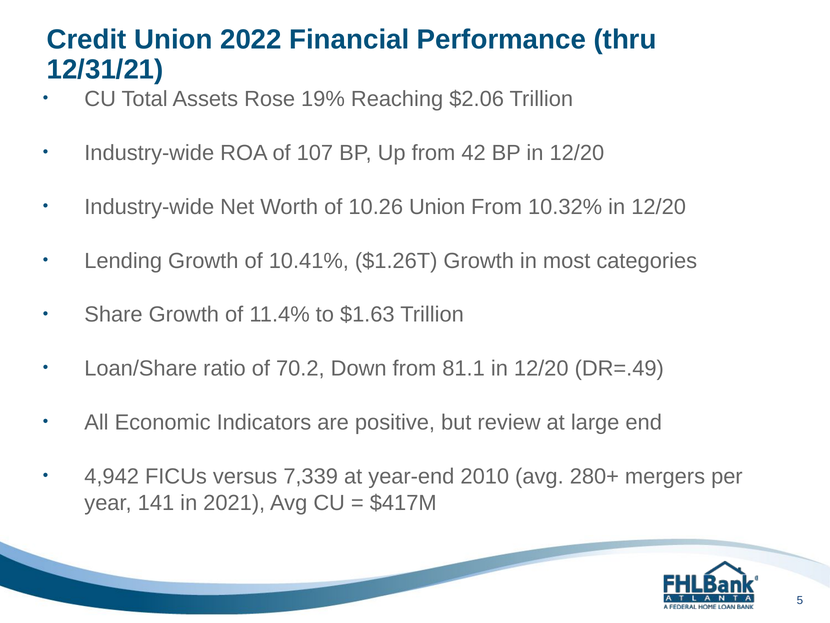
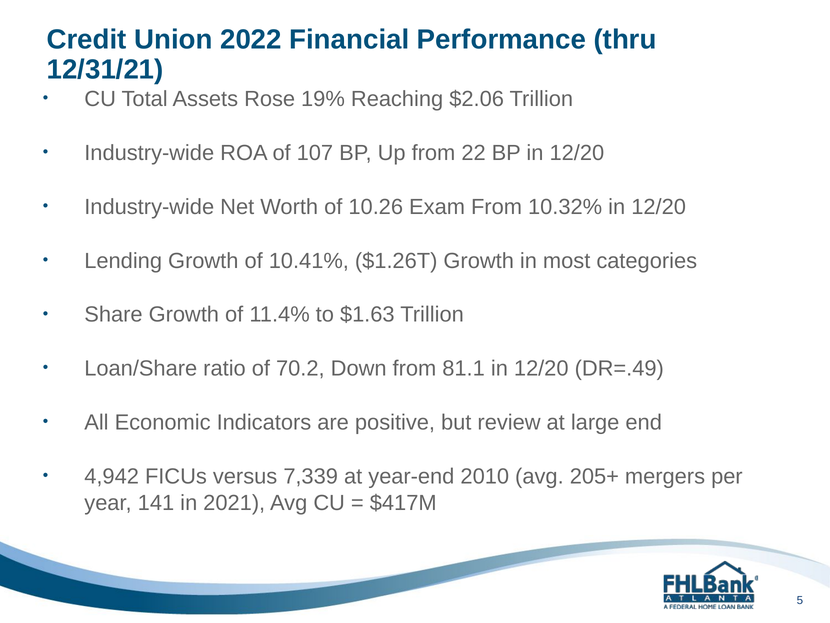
42: 42 -> 22
10.26 Union: Union -> Exam
280+: 280+ -> 205+
